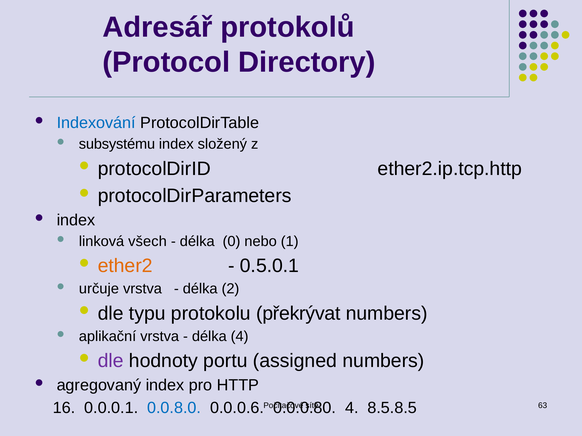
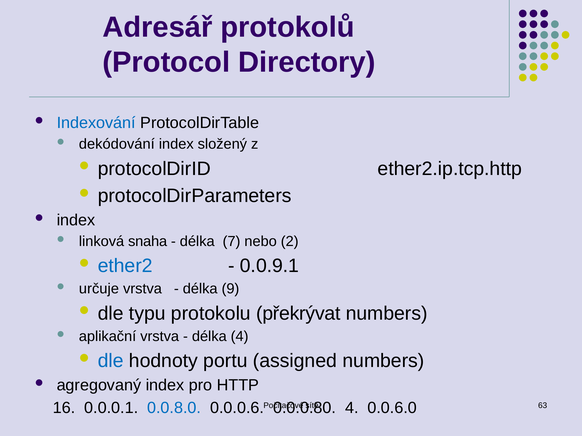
subsystému: subsystému -> dekódování
všech: všech -> snaha
0: 0 -> 7
1: 1 -> 2
ether2 colour: orange -> blue
0.5.0.1: 0.5.0.1 -> 0.0.9.1
2: 2 -> 9
dle at (111, 361) colour: purple -> blue
8.5.8.5: 8.5.8.5 -> 0.0.6.0
